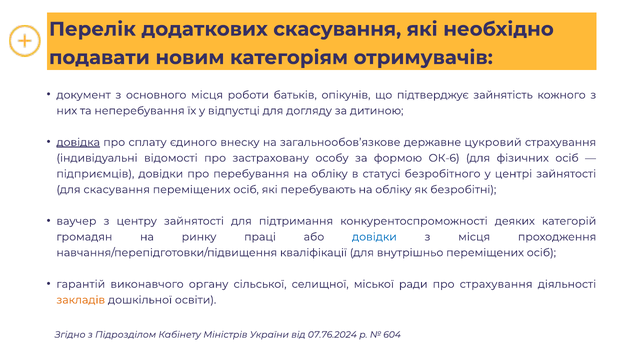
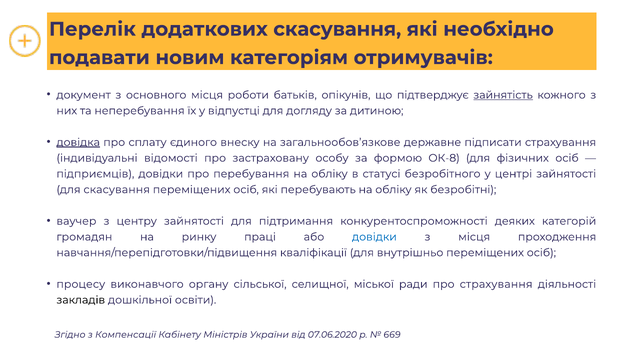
зайнятість underline: none -> present
цукровий: цукровий -> підписати
ОК-6: ОК-6 -> ОК-8
гарантій: гарантій -> процесу
закладів colour: orange -> black
Підрозділом: Підрозділом -> Компенсації
07.76.2024: 07.76.2024 -> 07.06.2020
604: 604 -> 669
